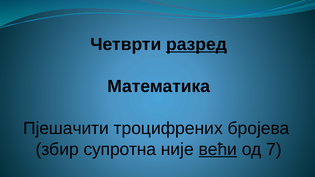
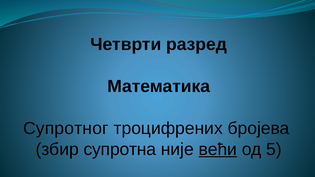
разред underline: present -> none
Пјешачити: Пјешачити -> Супротног
7: 7 -> 5
